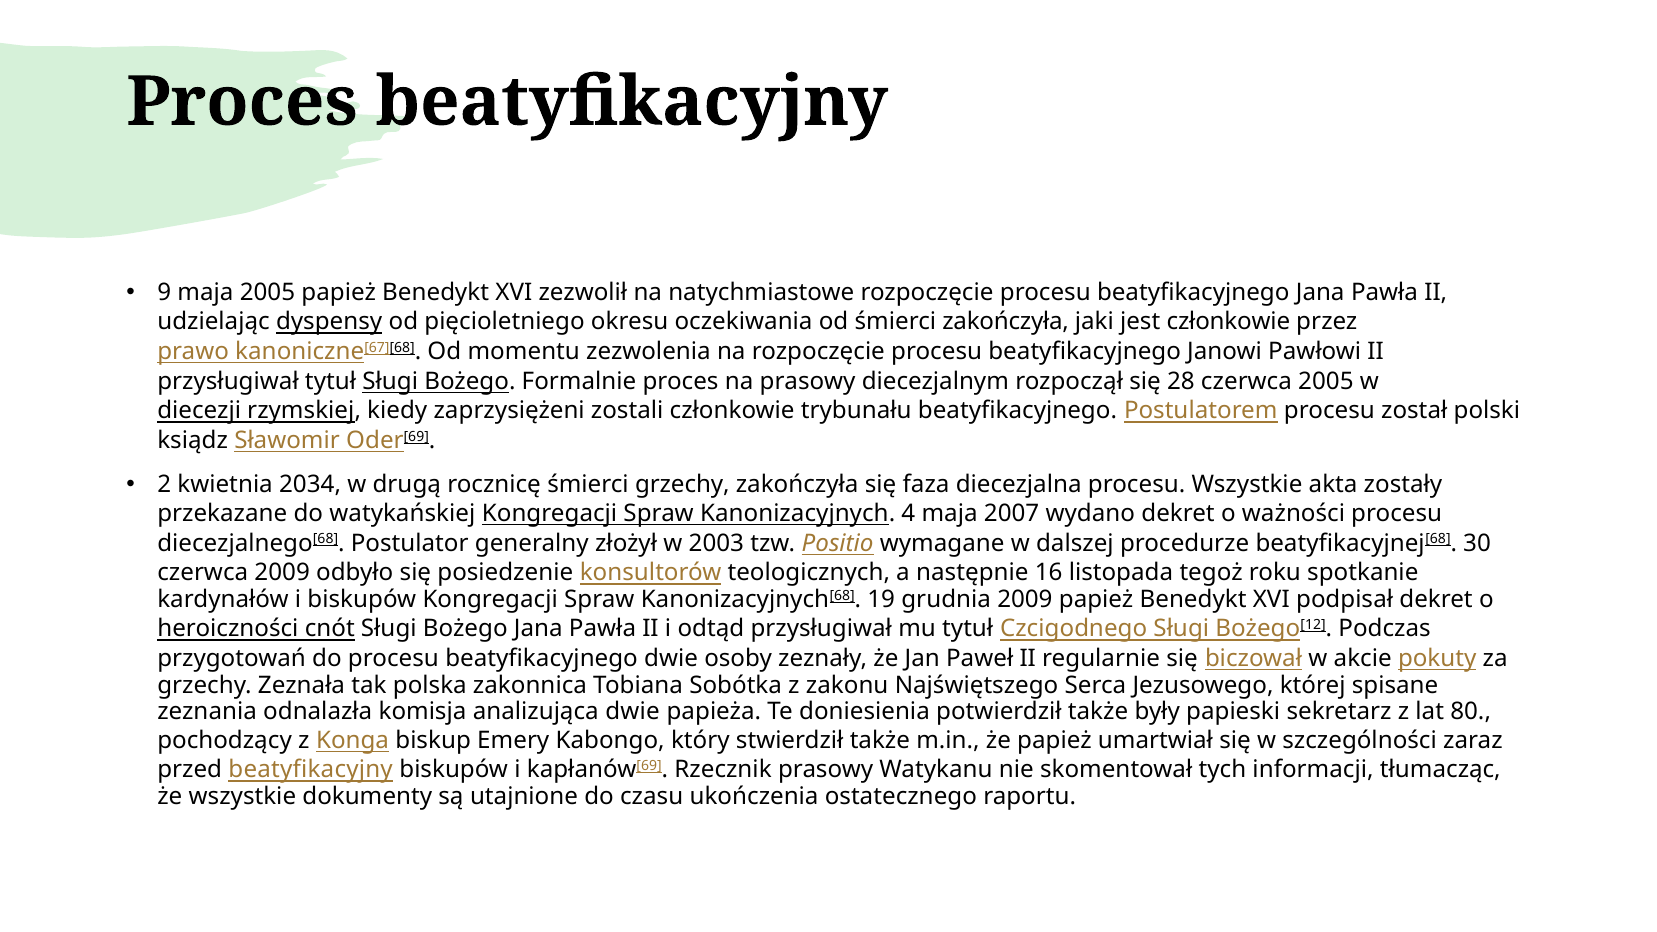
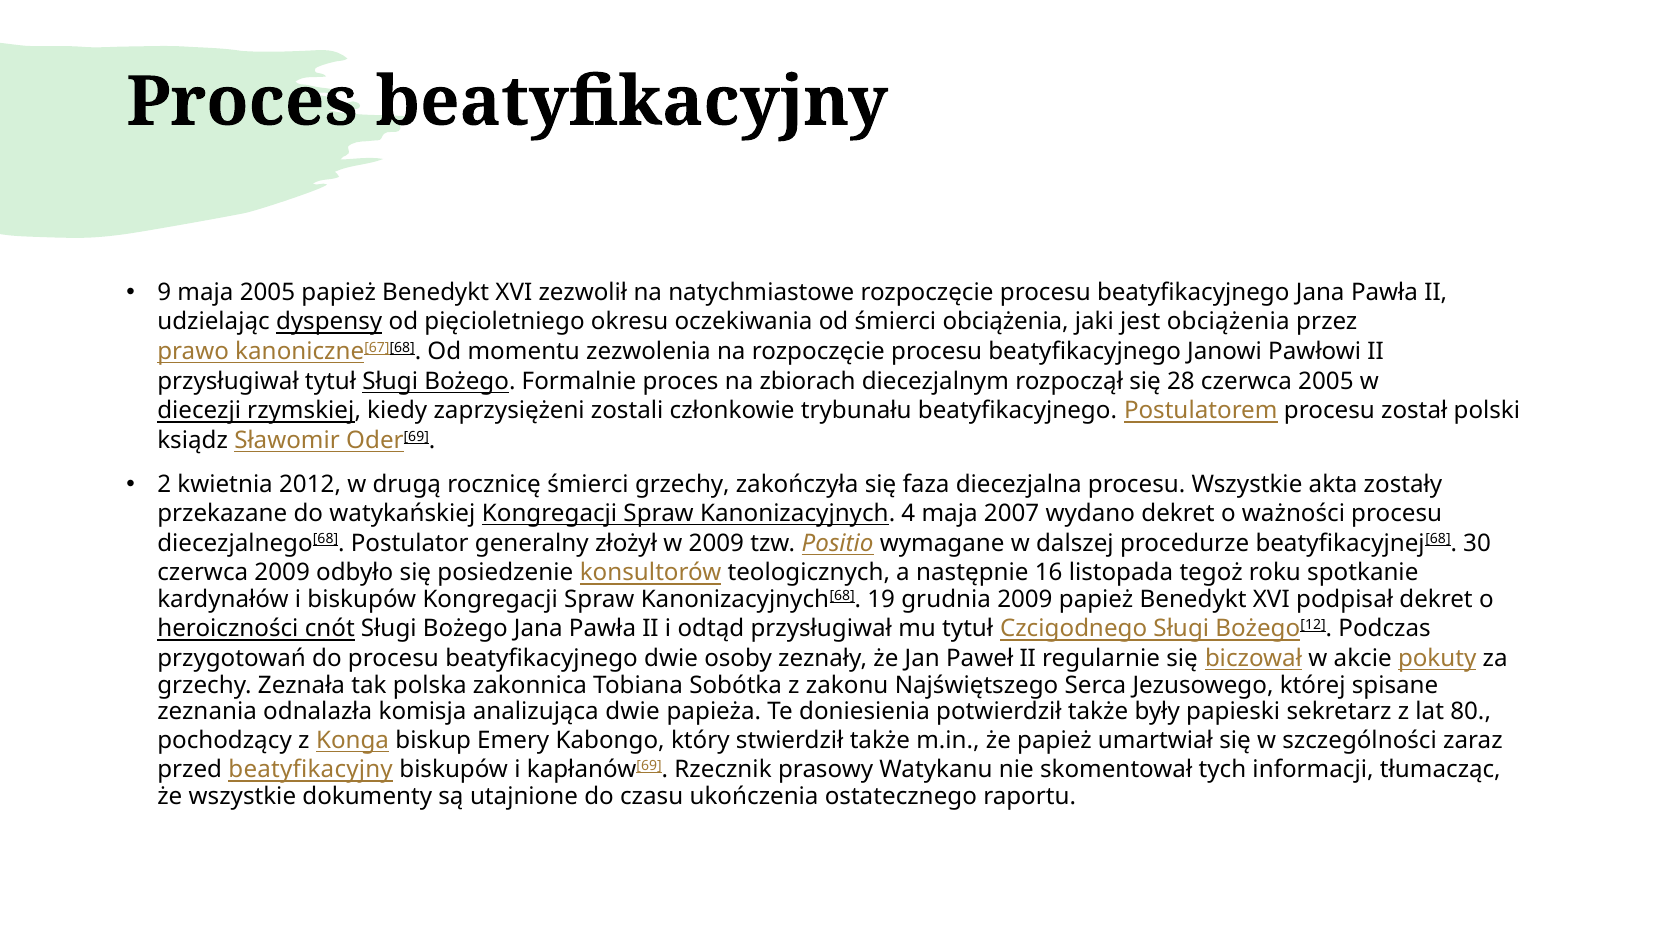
śmierci zakończyła: zakończyła -> obciążenia
jest członkowie: członkowie -> obciążenia
na prasowy: prasowy -> zbiorach
2034: 2034 -> 2012
w 2003: 2003 -> 2009
